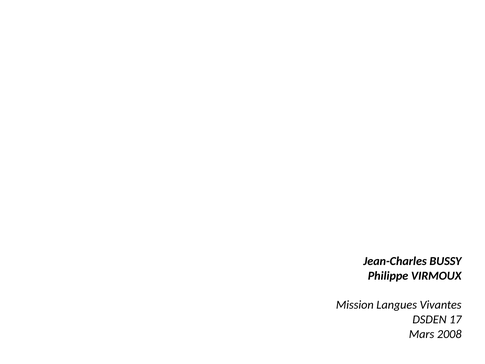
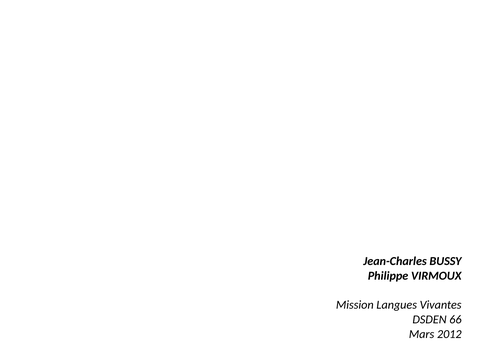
17: 17 -> 66
2008: 2008 -> 2012
